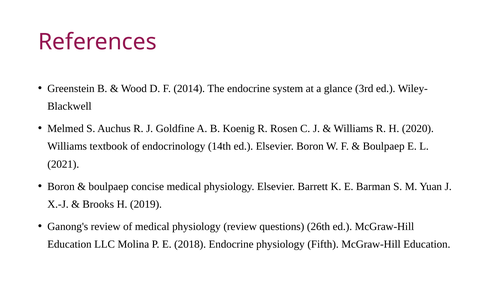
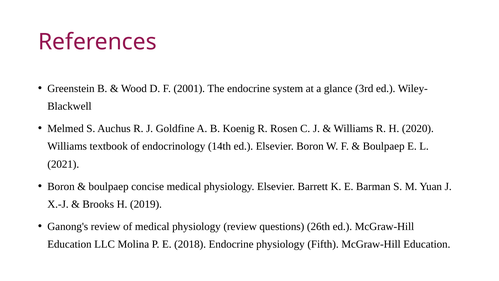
2014: 2014 -> 2001
